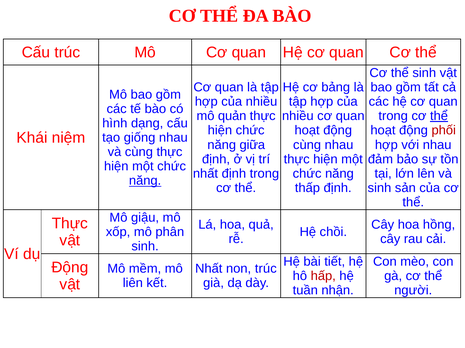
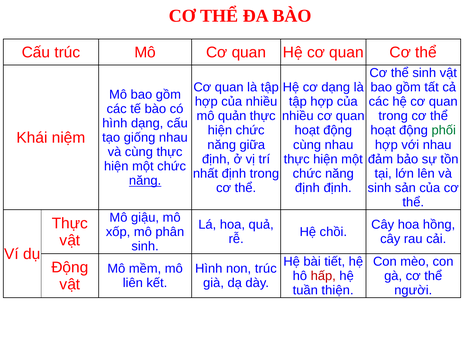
cơ bảng: bảng -> dạng
thể at (439, 116) underline: present -> none
phối colour: red -> green
thấp at (307, 188): thấp -> định
Nhất at (209, 269): Nhất -> Hình
nhận: nhận -> thiện
